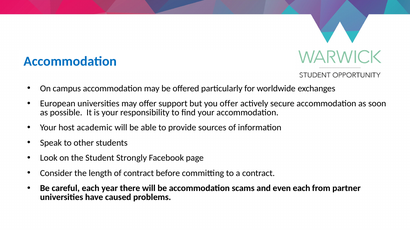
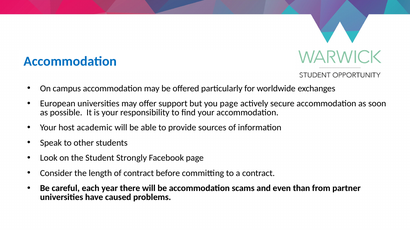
you offer: offer -> page
even each: each -> than
